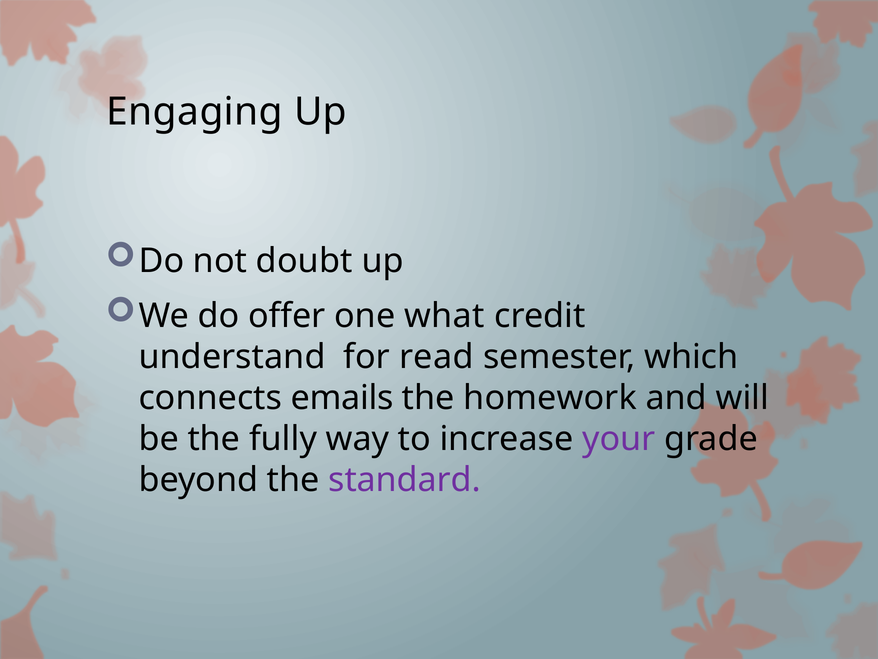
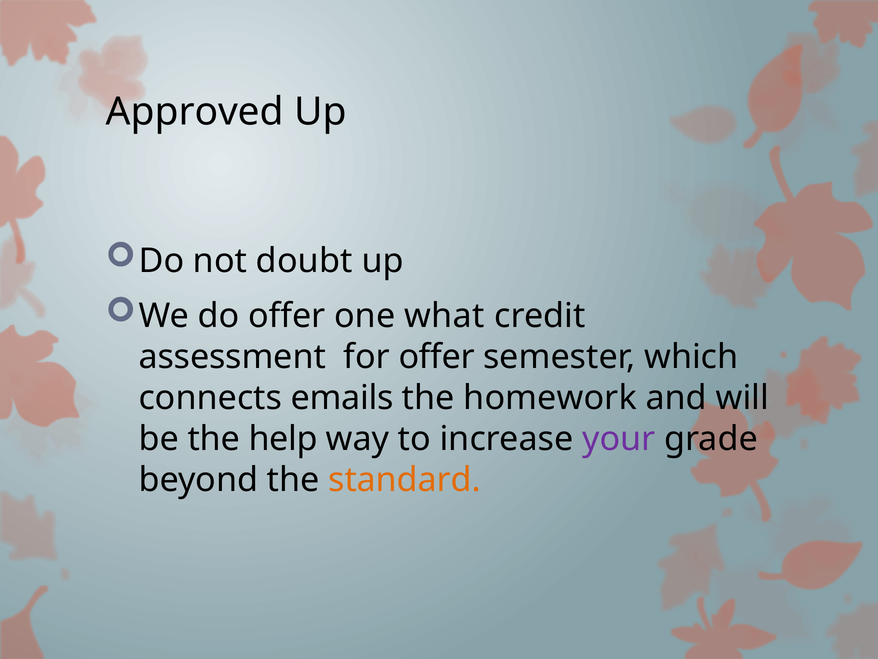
Engaging: Engaging -> Approved
understand: understand -> assessment
for read: read -> offer
fully: fully -> help
standard colour: purple -> orange
